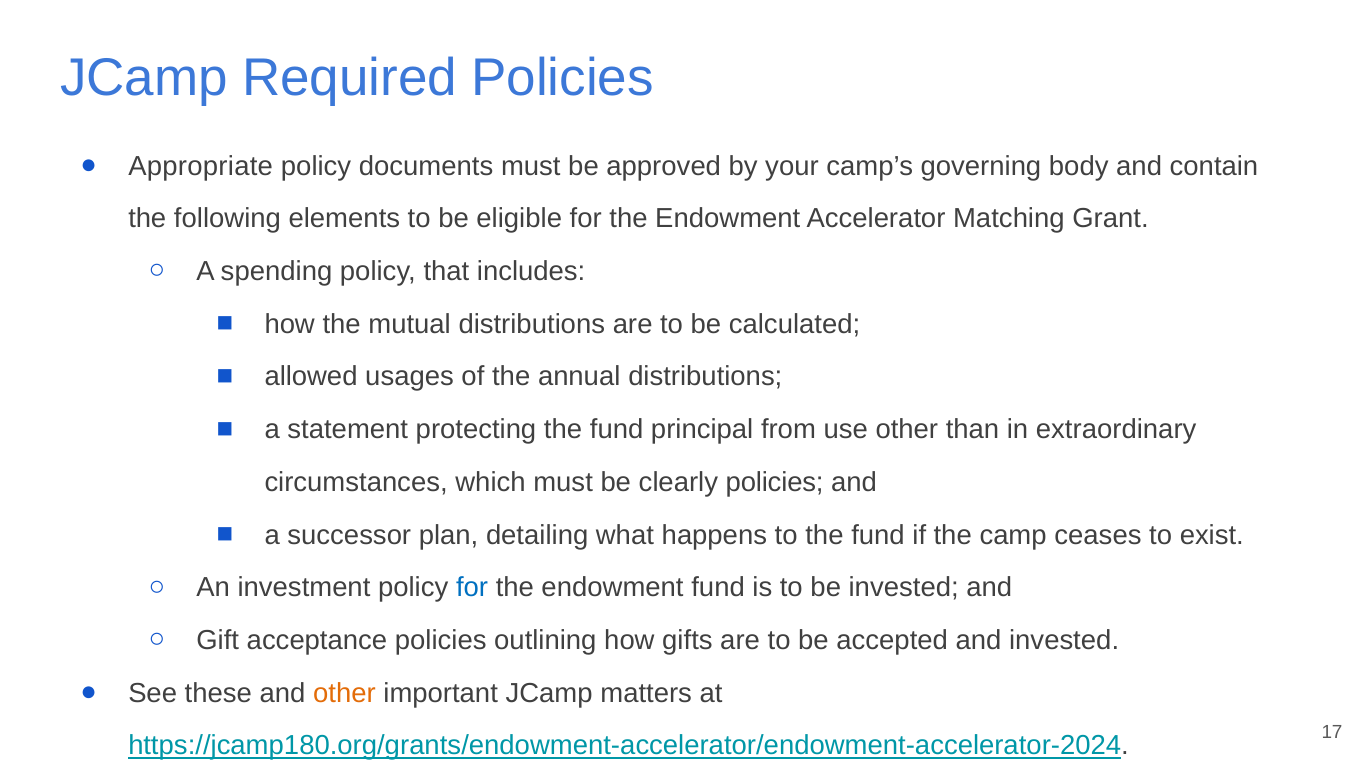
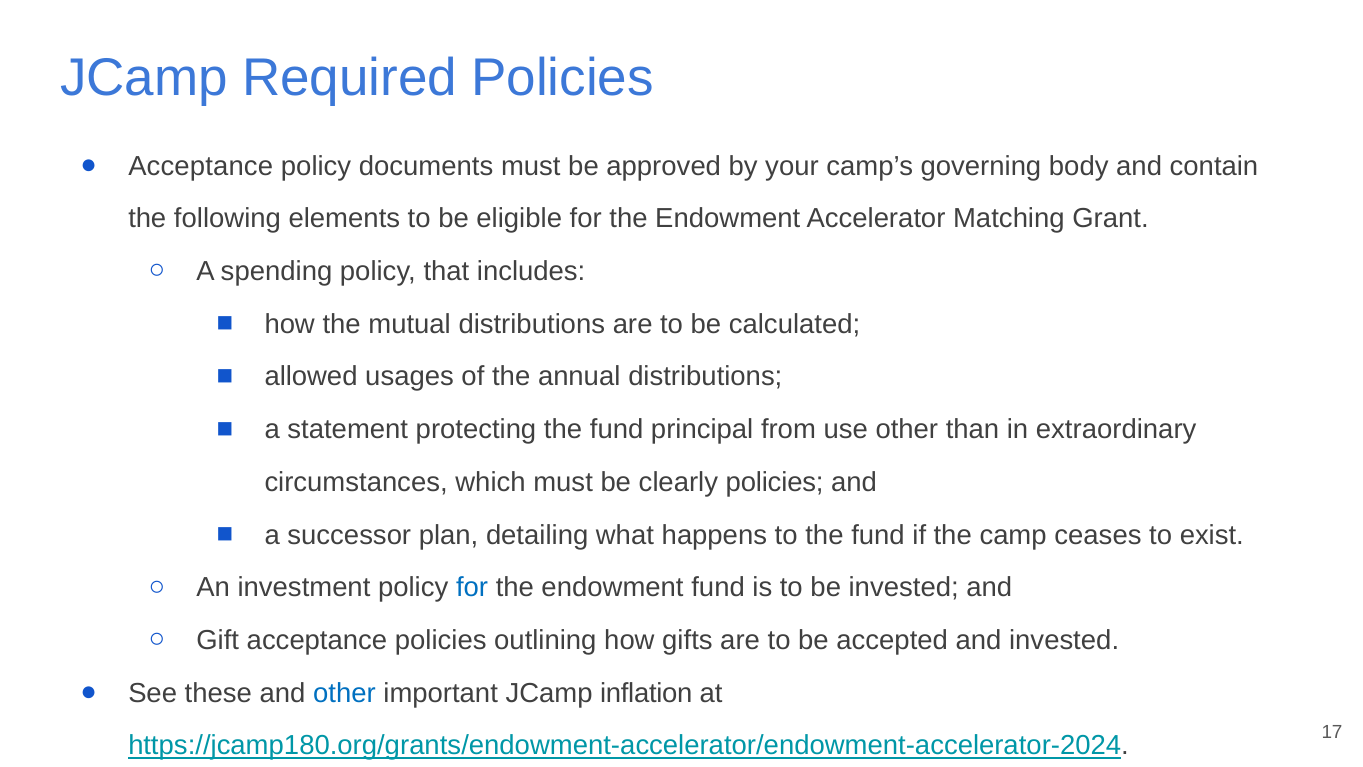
Appropriate at (201, 166): Appropriate -> Acceptance
other at (344, 693) colour: orange -> blue
matters: matters -> inflation
